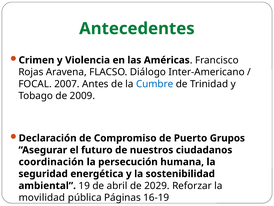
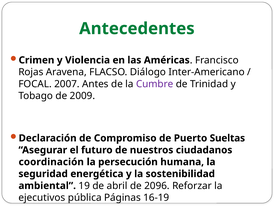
Cumbre colour: blue -> purple
Grupos: Grupos -> Sueltas
2029: 2029 -> 2096
movilidad: movilidad -> ejecutivos
